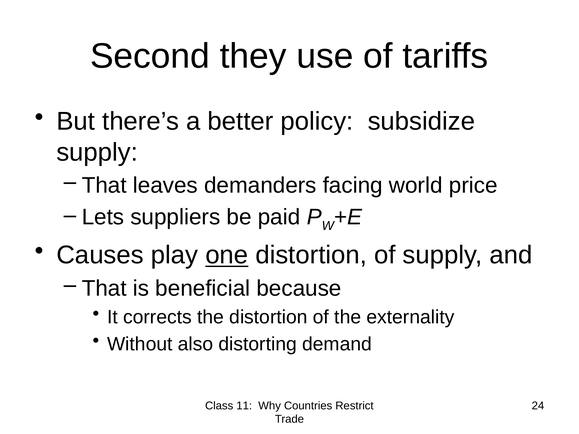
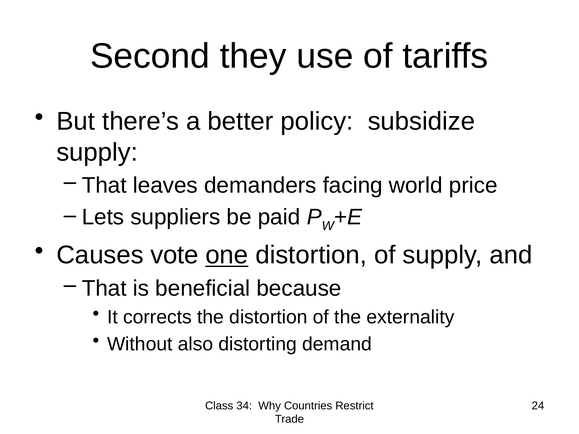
play: play -> vote
11: 11 -> 34
